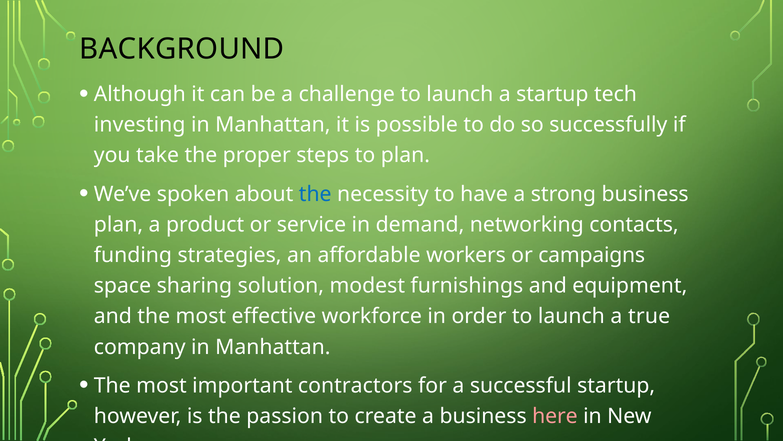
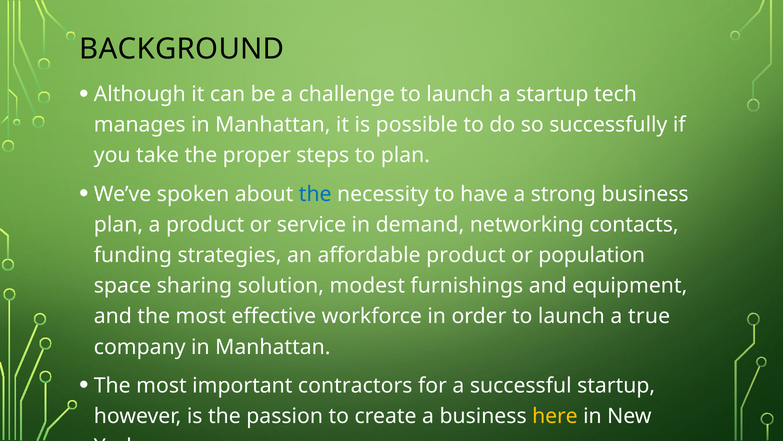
investing: investing -> manages
affordable workers: workers -> product
campaigns: campaigns -> population
here colour: pink -> yellow
